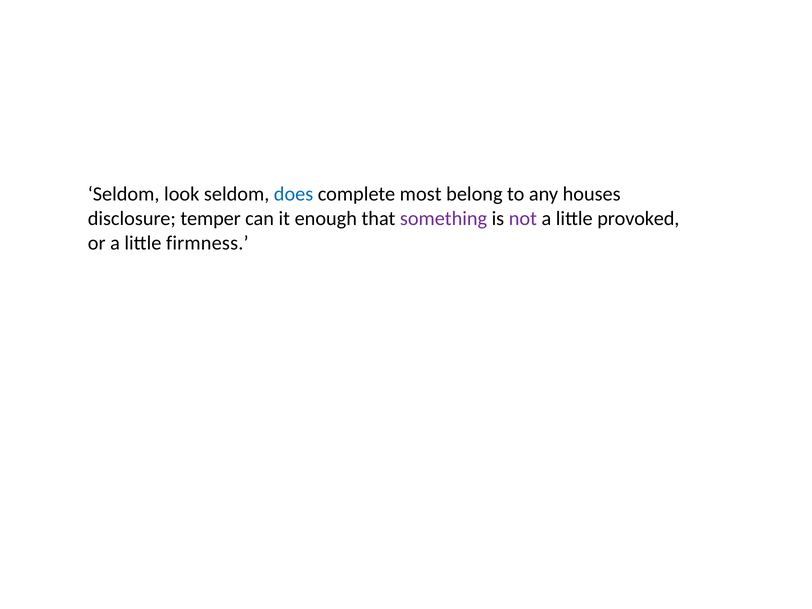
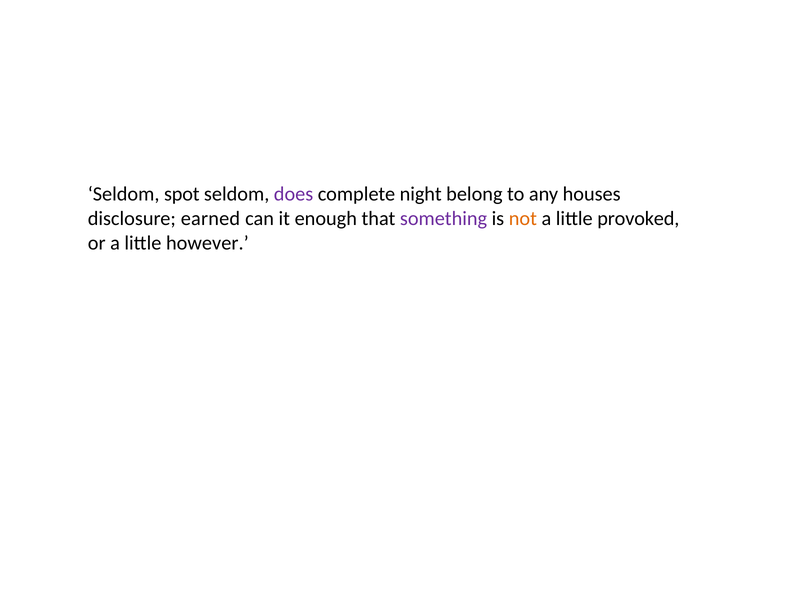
look: look -> spot
does colour: blue -> purple
most: most -> night
temper: temper -> earned
not colour: purple -> orange
firmness: firmness -> however
